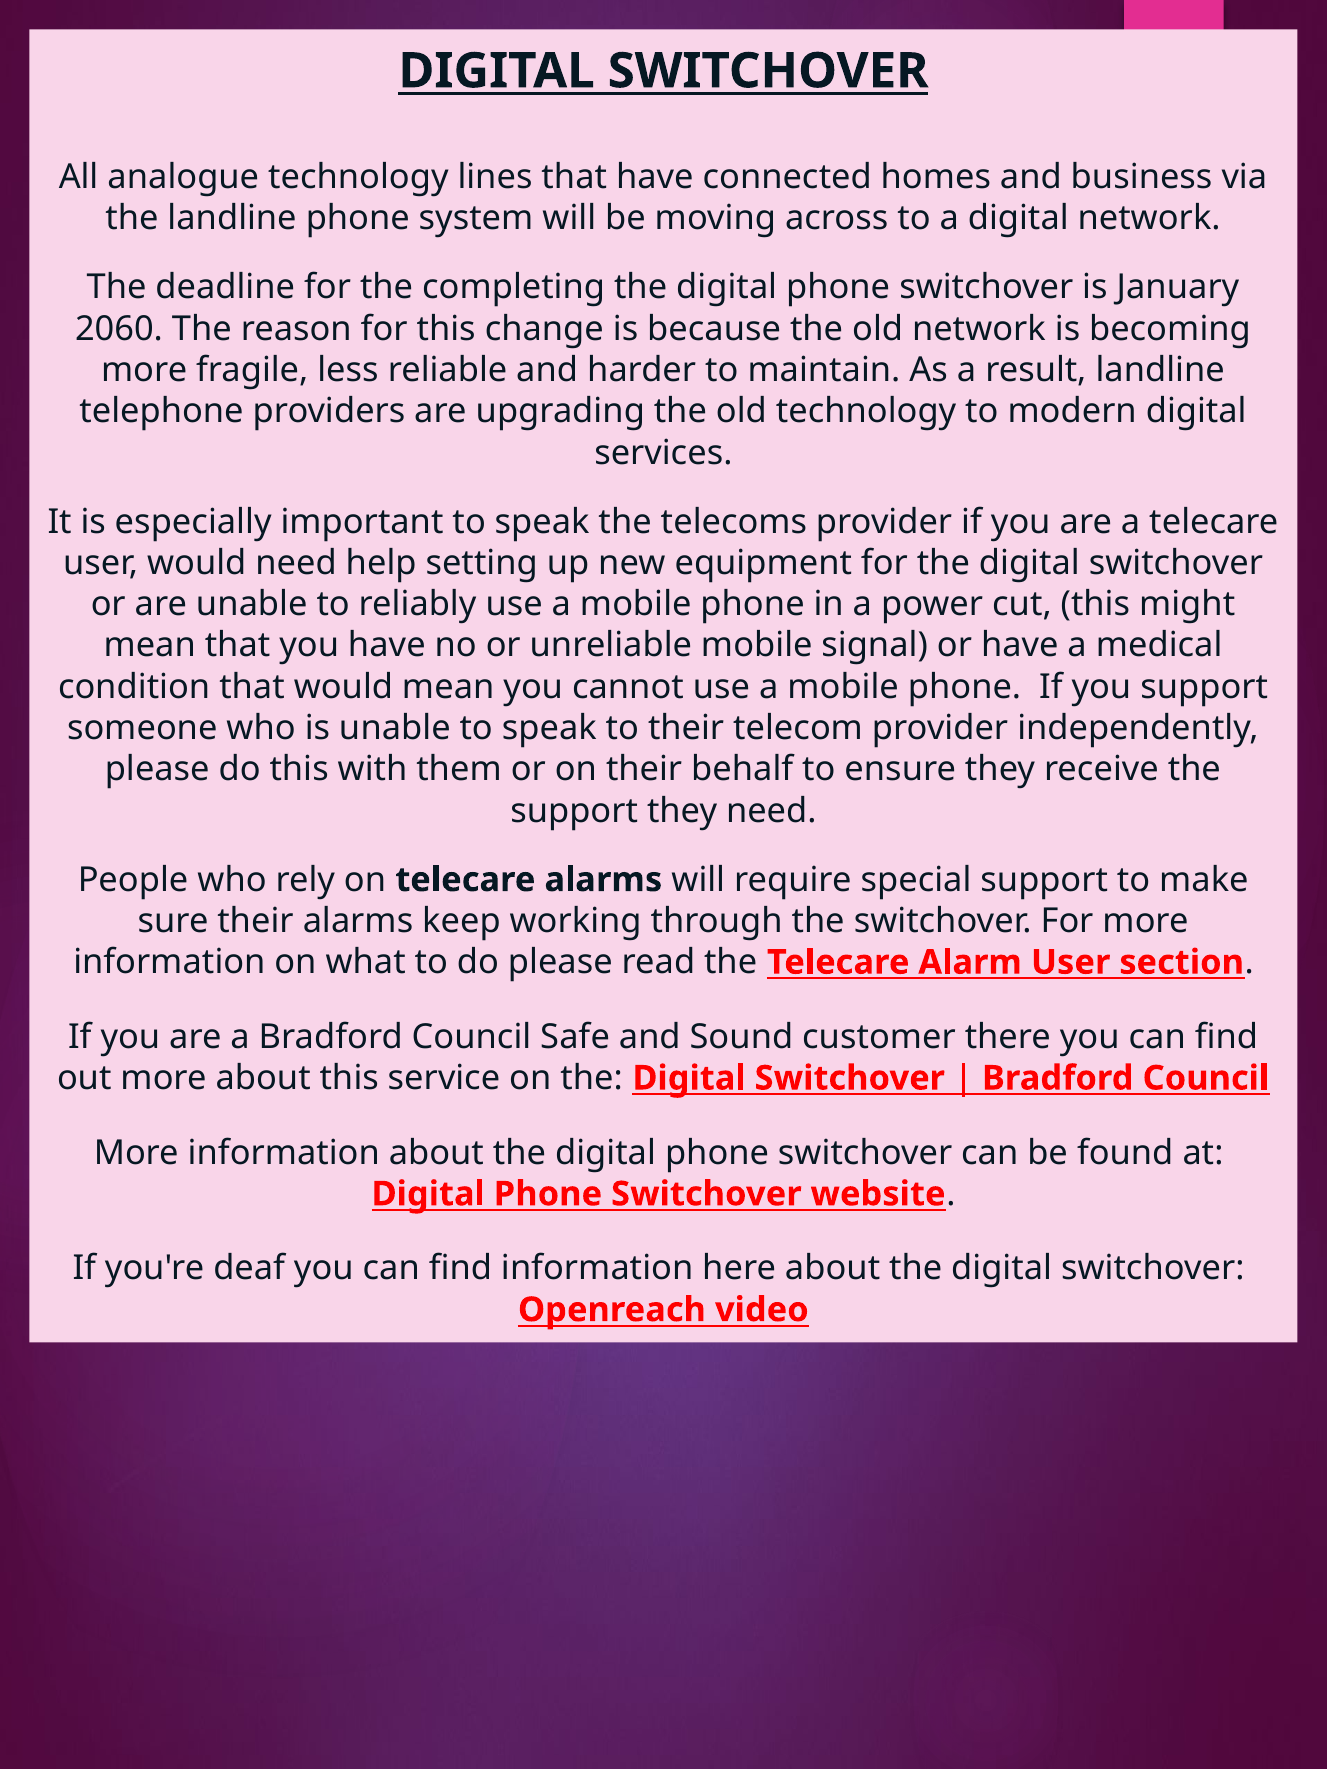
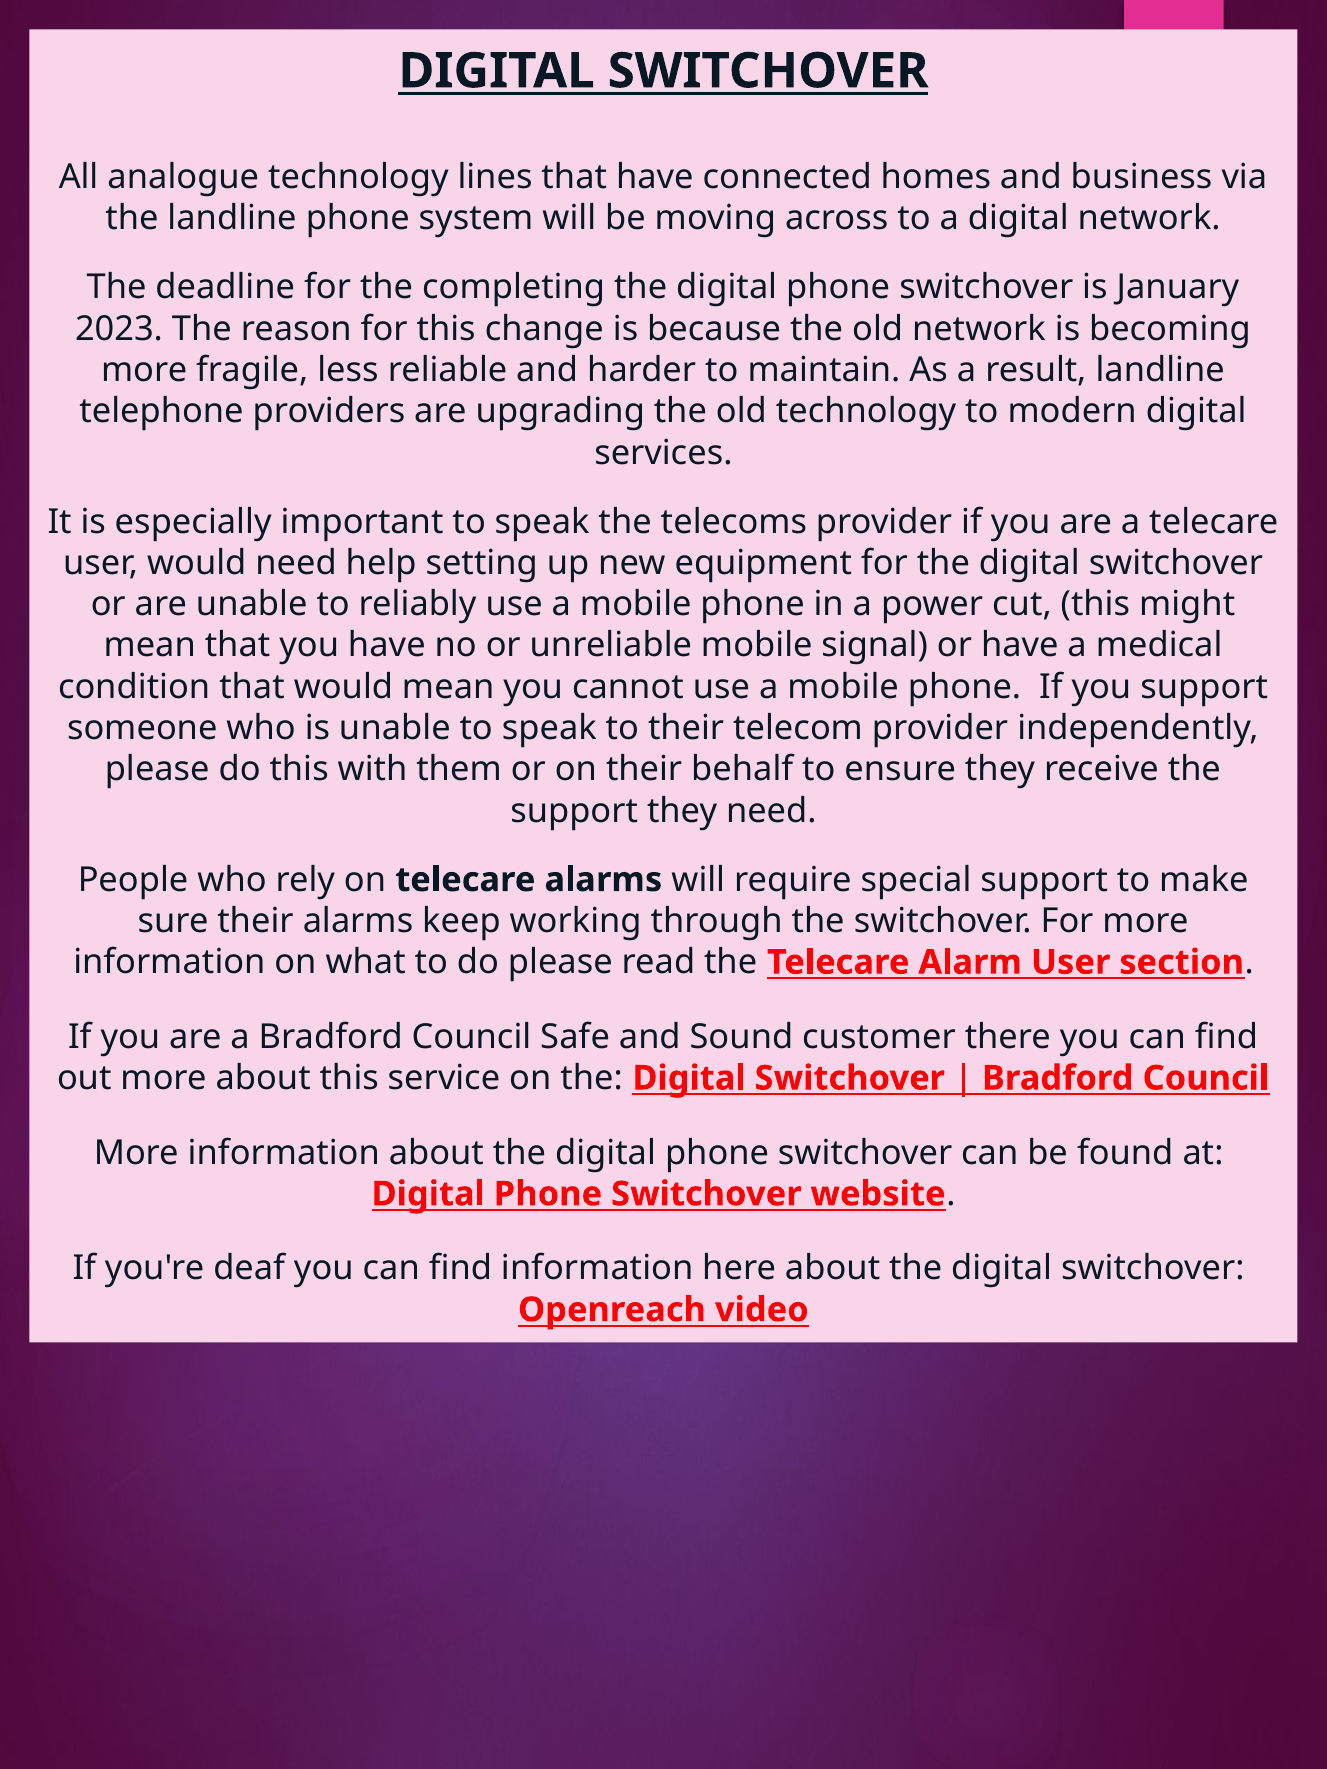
2060: 2060 -> 2023
